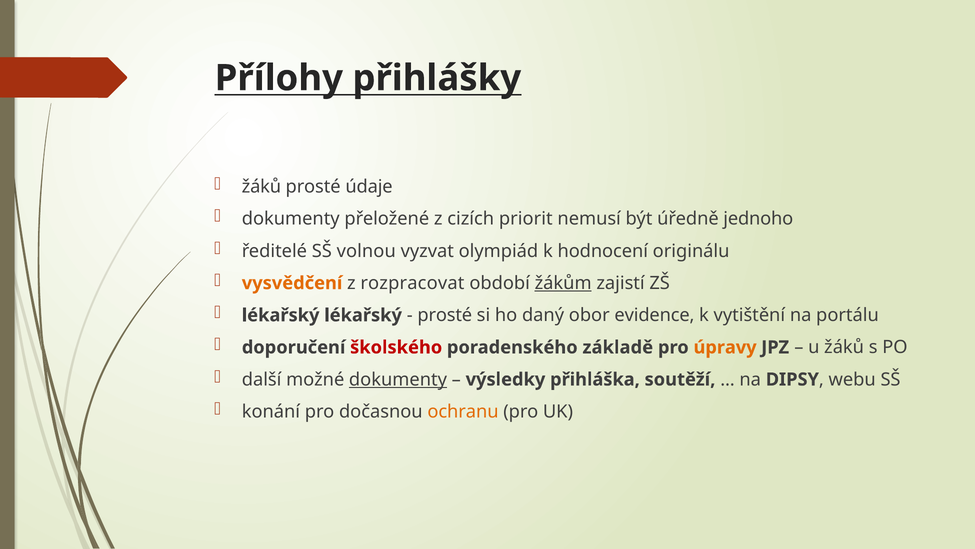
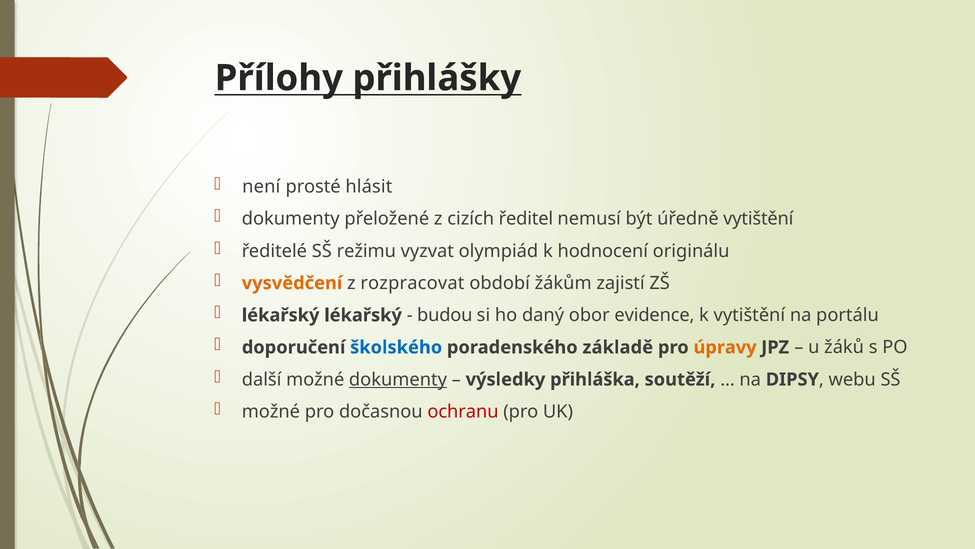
žáků at (261, 187): žáků -> není
údaje: údaje -> hlásit
priorit: priorit -> ředitel
úředně jednoho: jednoho -> vytištění
volnou: volnou -> režimu
žákům underline: present -> none
prosté at (445, 315): prosté -> budou
školského colour: red -> blue
konání at (271, 411): konání -> možné
ochranu colour: orange -> red
